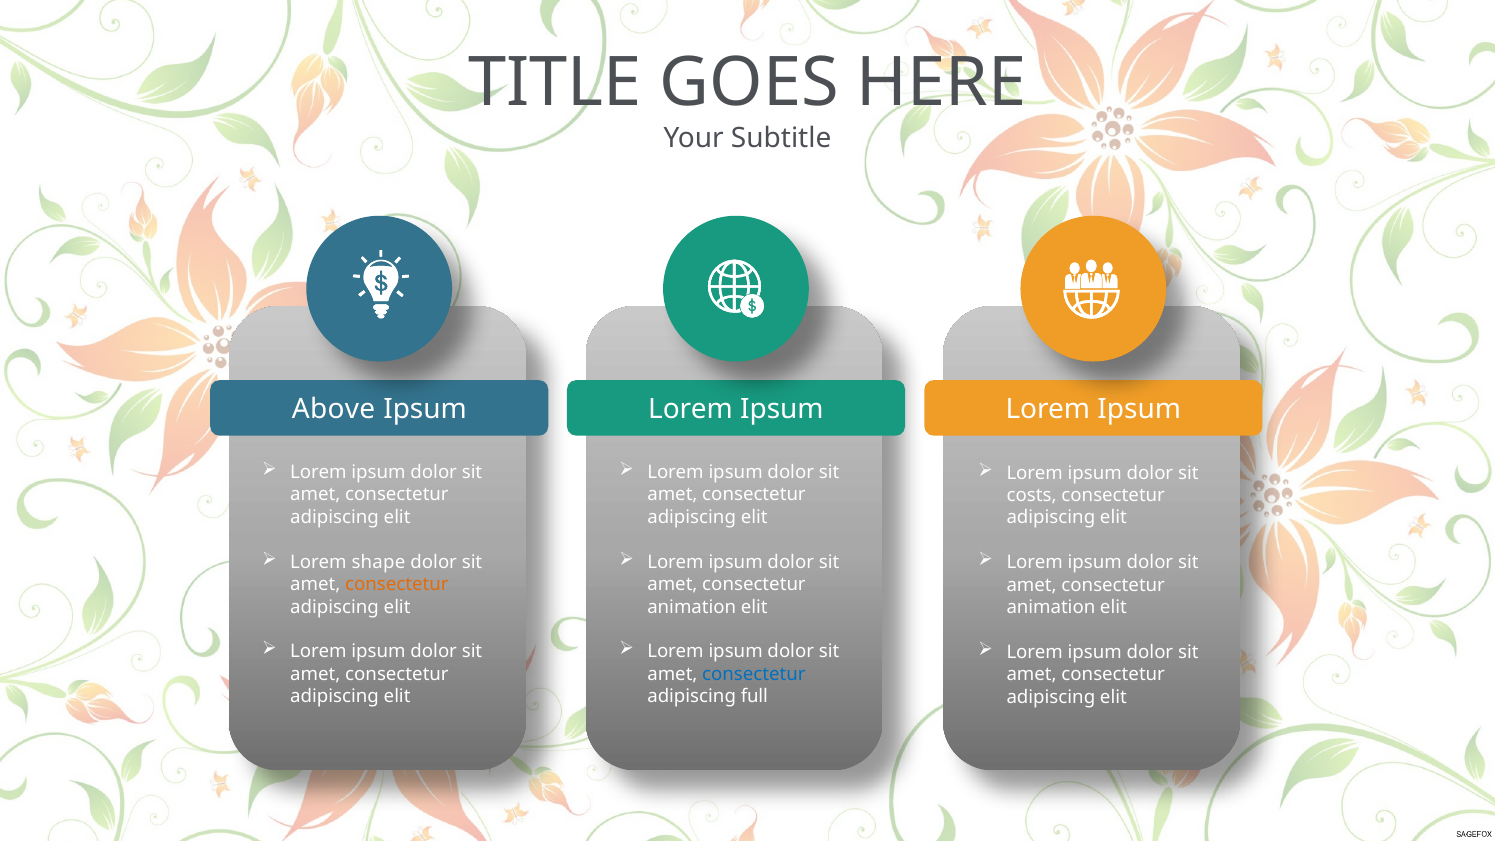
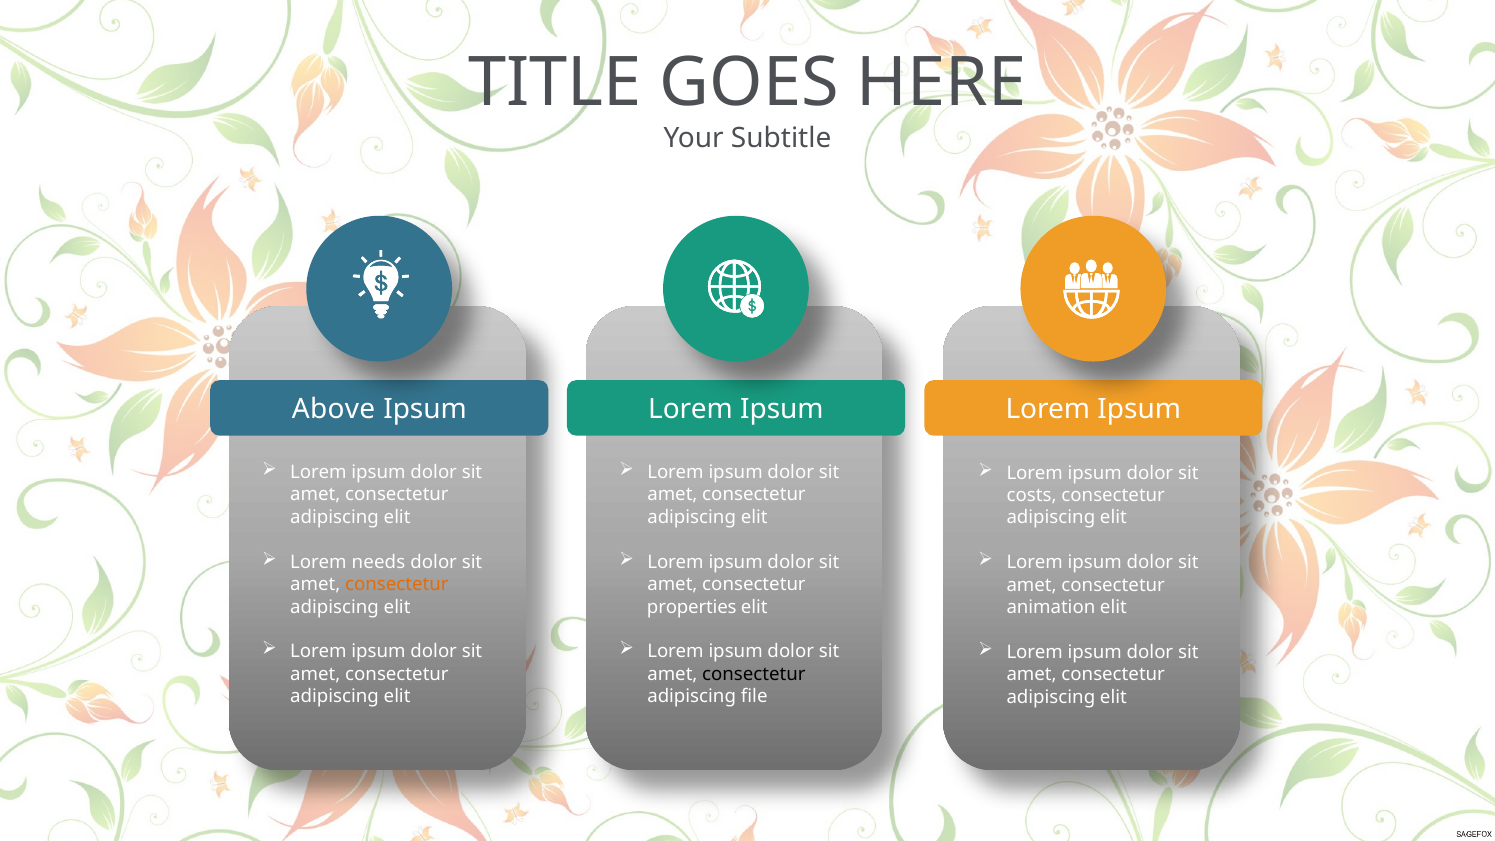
shape: shape -> needs
animation at (692, 607): animation -> properties
consectetur at (754, 674) colour: blue -> black
full: full -> file
